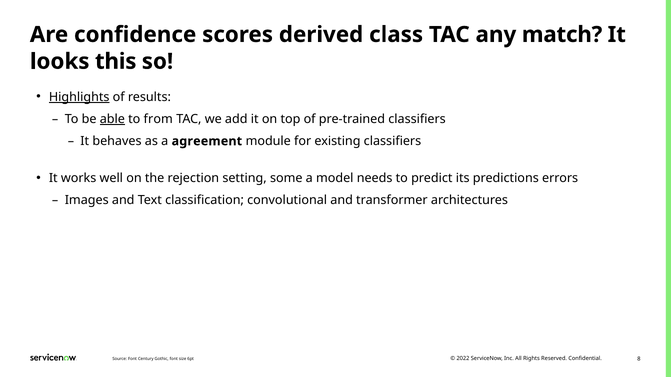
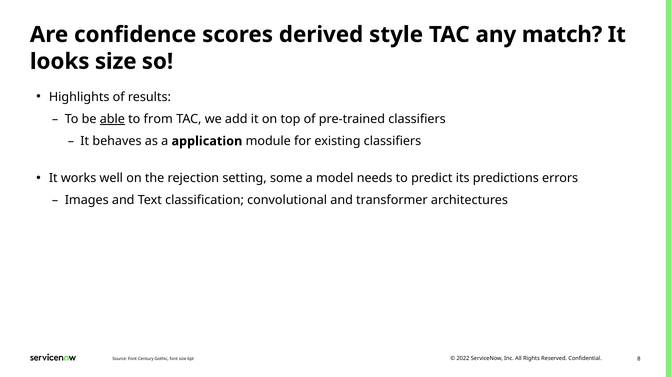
class: class -> style
looks this: this -> size
Highlights underline: present -> none
agreement: agreement -> application
